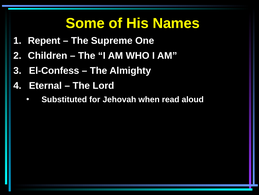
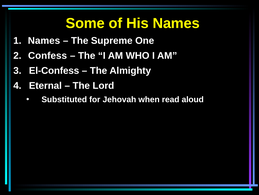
Repent at (44, 41): Repent -> Names
Children: Children -> Confess
